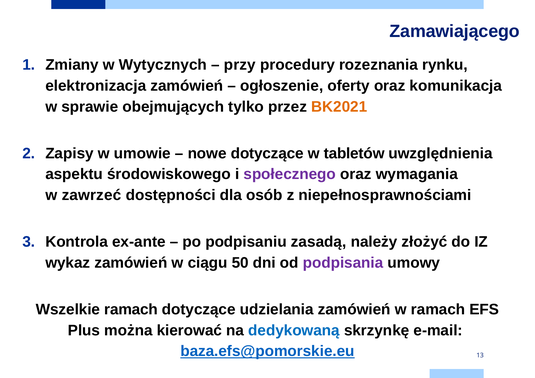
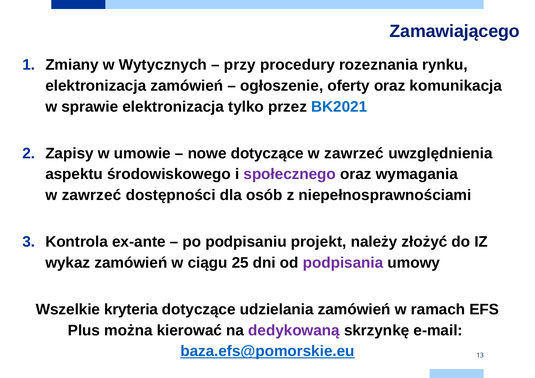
sprawie obejmujących: obejmujących -> elektronizacja
BK2021 colour: orange -> blue
tabletów at (354, 154): tabletów -> zawrzeć
zasadą: zasadą -> projekt
50: 50 -> 25
Wszelkie ramach: ramach -> kryteria
dedykowaną colour: blue -> purple
